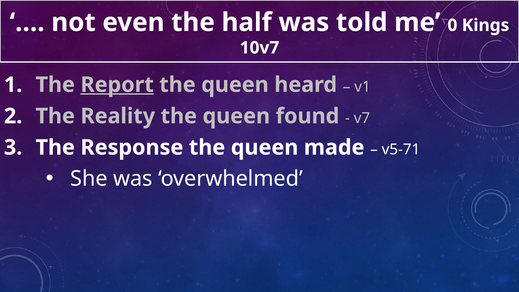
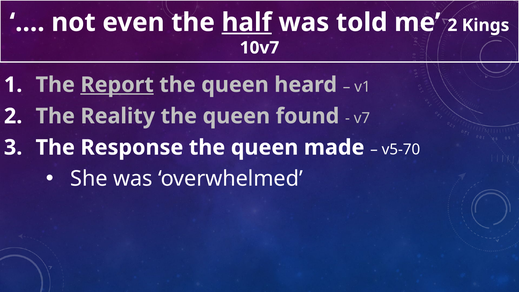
half underline: none -> present
me 0: 0 -> 2
v5-71: v5-71 -> v5-70
